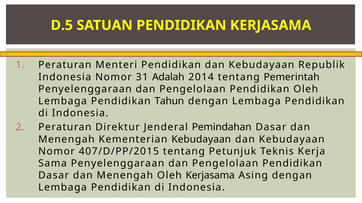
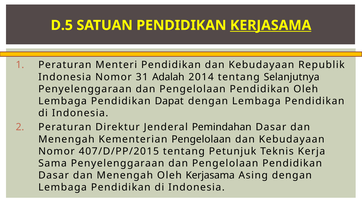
KERJASAMA at (271, 25) underline: none -> present
Pemerintah: Pemerintah -> Selanjutnya
Tahun: Tahun -> Dapat
Kementerian Kebudayaan: Kebudayaan -> Pengelolaan
